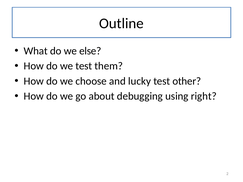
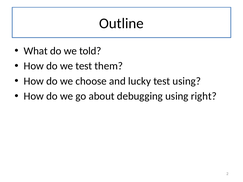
else: else -> told
test other: other -> using
